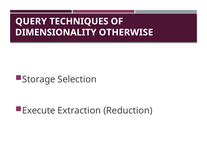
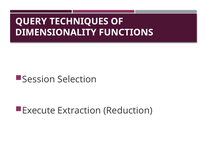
OTHERWISE: OTHERWISE -> FUNCTIONS
Storage: Storage -> Session
